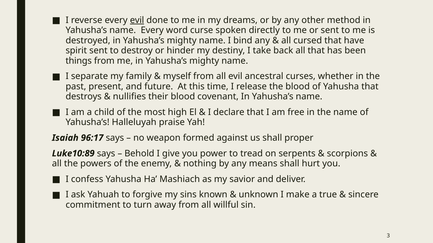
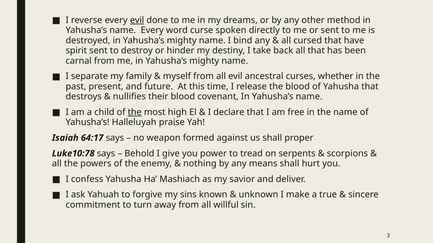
things: things -> carnal
the at (135, 112) underline: none -> present
96:17: 96:17 -> 64:17
Luke10:89: Luke10:89 -> Luke10:78
